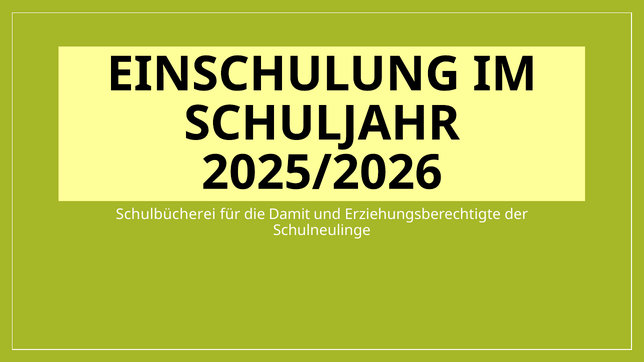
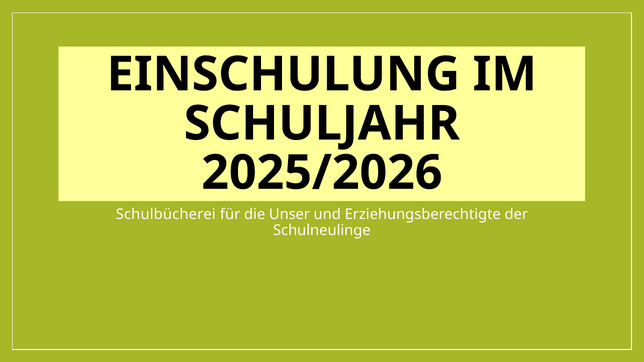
Damit: Damit -> Unser
